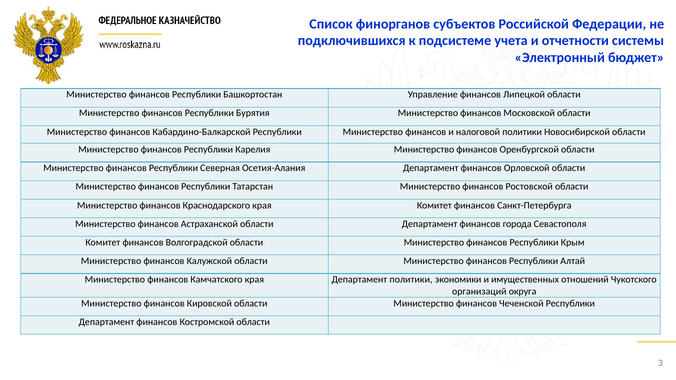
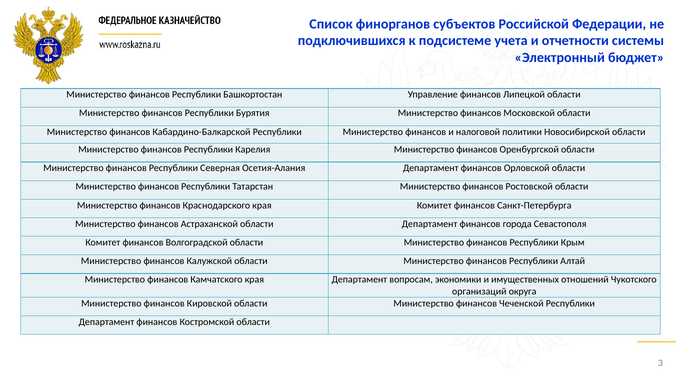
Департамент политики: политики -> вопросам
